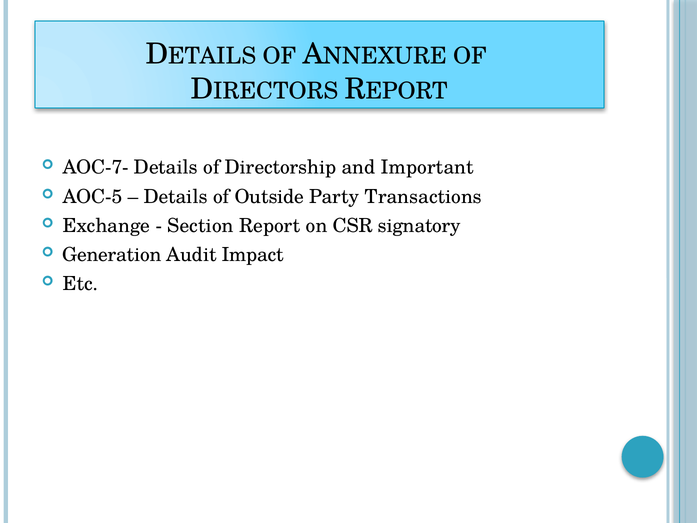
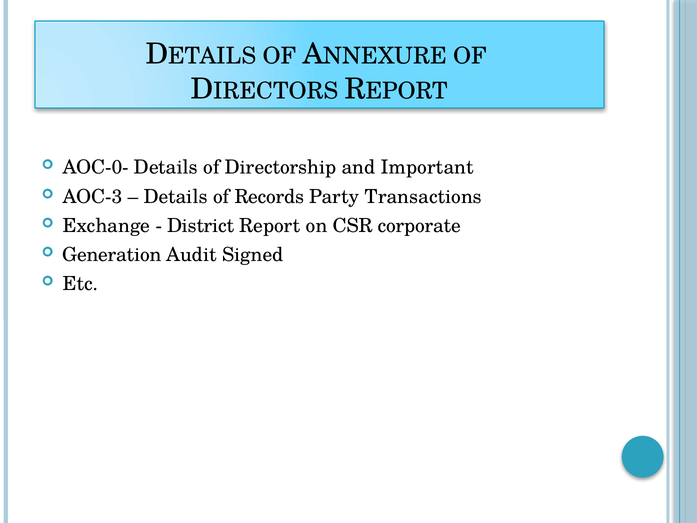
AOC-7-: AOC-7- -> AOC-0-
AOC-5: AOC-5 -> AOC-3
Outside: Outside -> Records
Section: Section -> District
signatory: signatory -> corporate
Impact: Impact -> Signed
